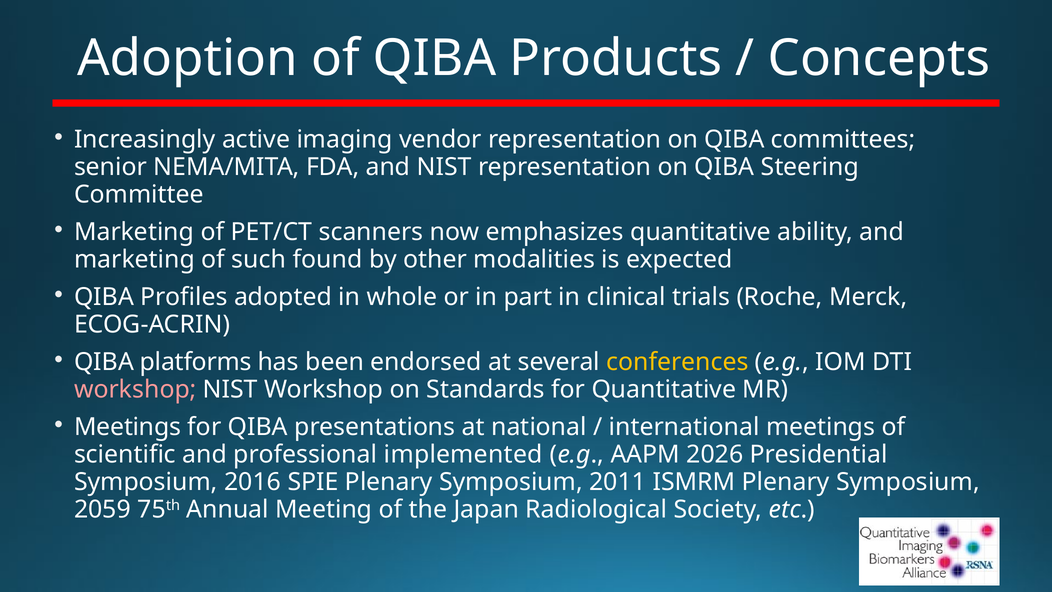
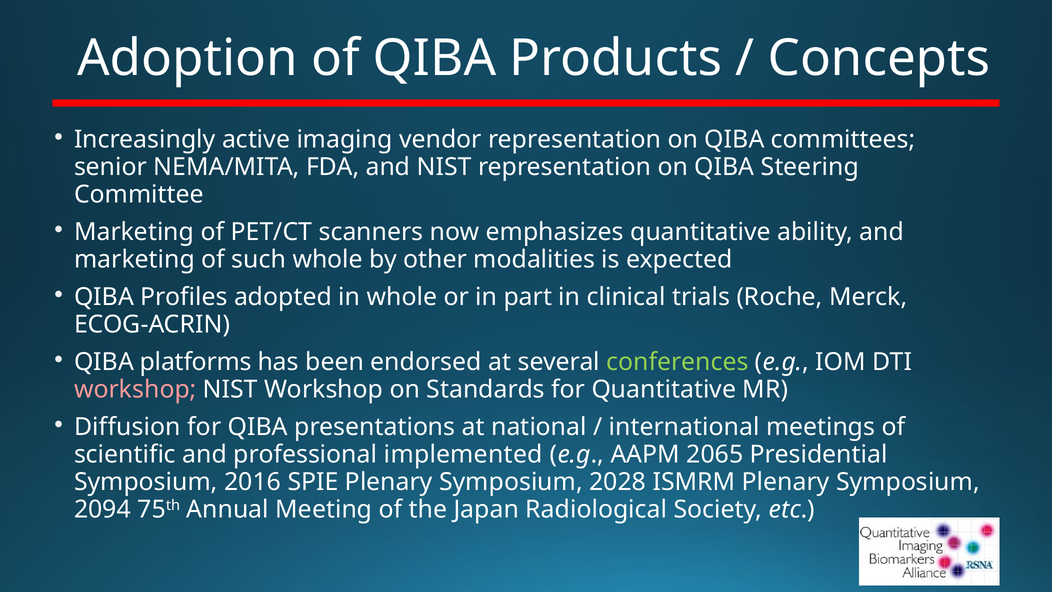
such found: found -> whole
conferences colour: yellow -> light green
Meetings at (128, 427): Meetings -> Diffusion
2026: 2026 -> 2065
2011: 2011 -> 2028
2059: 2059 -> 2094
